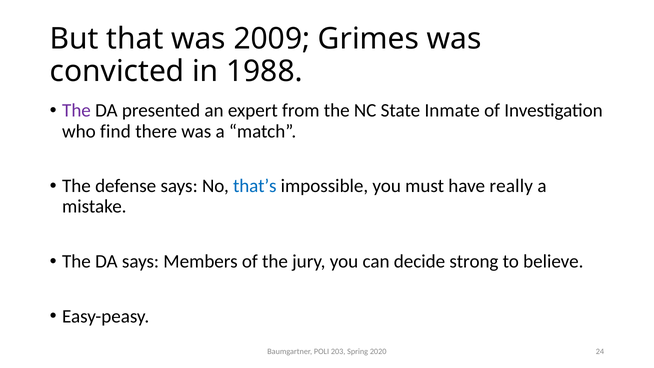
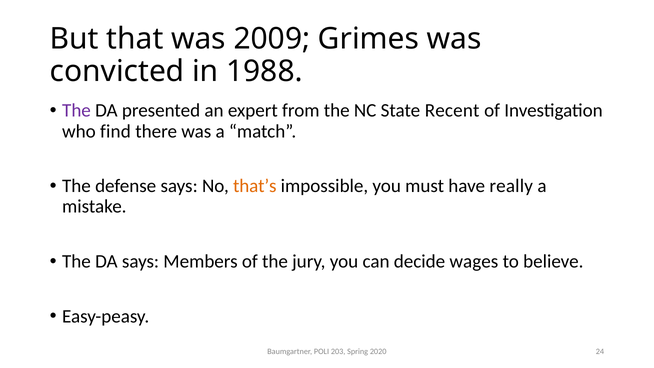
Inmate: Inmate -> Recent
that’s colour: blue -> orange
strong: strong -> wages
